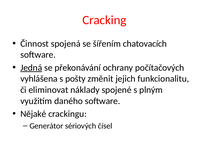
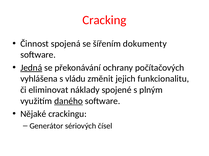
chatovacích: chatovacích -> dokumenty
pošty: pošty -> vládu
daného underline: none -> present
